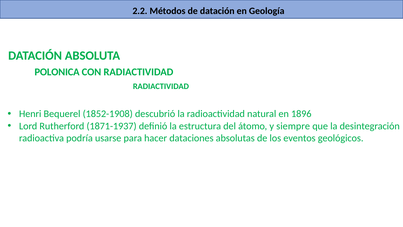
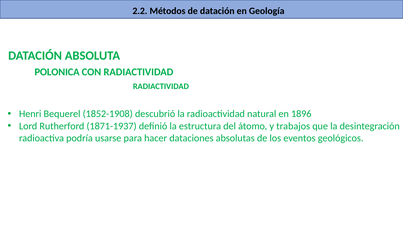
siempre: siempre -> trabajos
